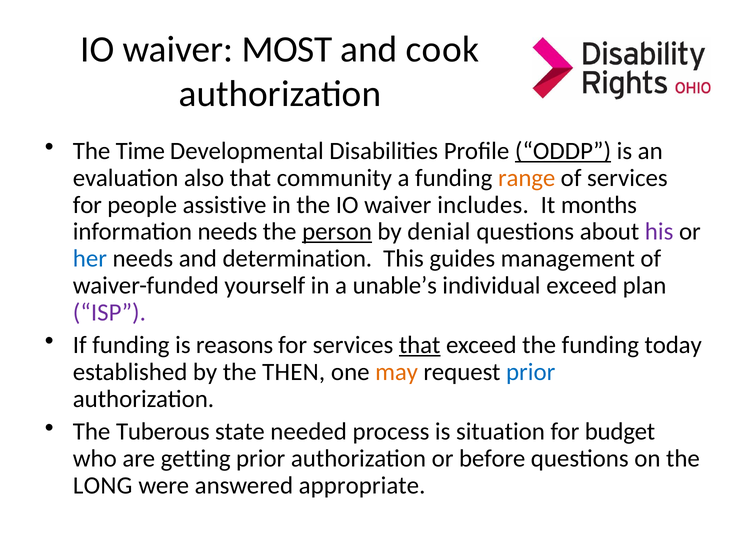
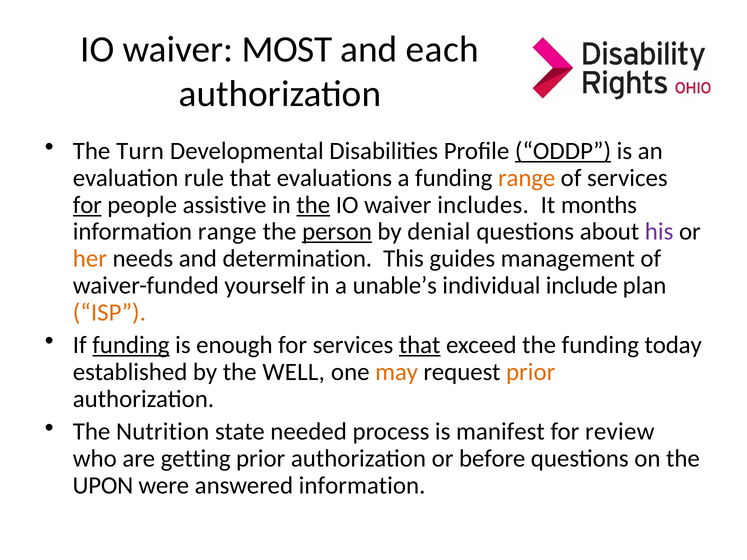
cook: cook -> each
Time: Time -> Turn
also: also -> rule
community: community -> evaluations
for at (87, 205) underline: none -> present
the at (313, 205) underline: none -> present
information needs: needs -> range
her colour: blue -> orange
individual exceed: exceed -> include
ISP colour: purple -> orange
funding at (131, 345) underline: none -> present
reasons: reasons -> enough
THEN: THEN -> WELL
prior at (531, 372) colour: blue -> orange
Tuberous: Tuberous -> Nutrition
situation: situation -> manifest
budget: budget -> review
LONG: LONG -> UPON
answered appropriate: appropriate -> information
